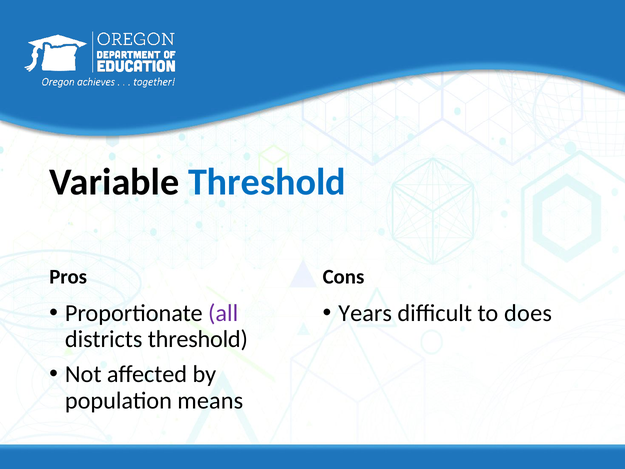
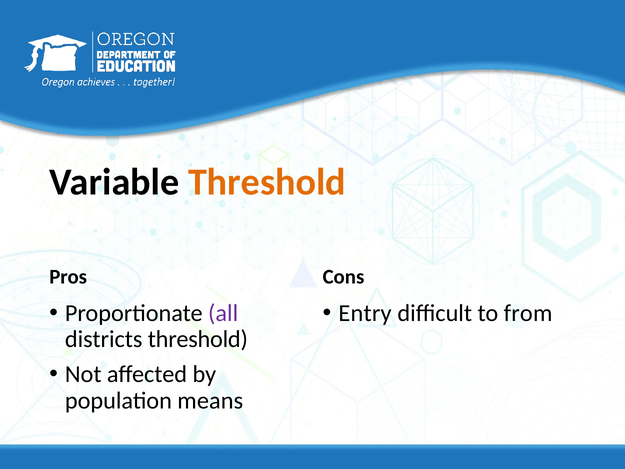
Threshold at (267, 182) colour: blue -> orange
Years: Years -> Entry
does: does -> from
